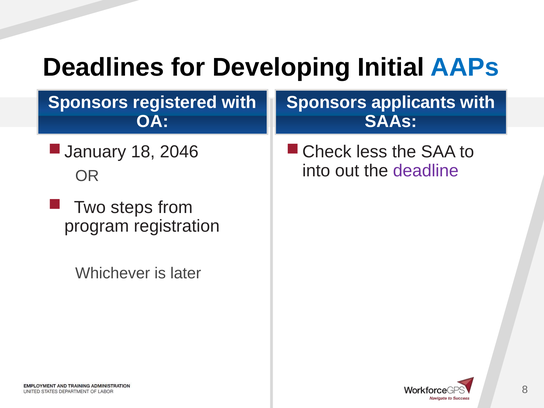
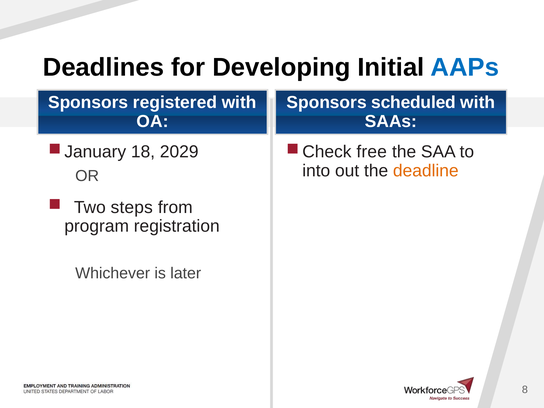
applicants: applicants -> scheduled
2046: 2046 -> 2029
less: less -> free
deadline colour: purple -> orange
